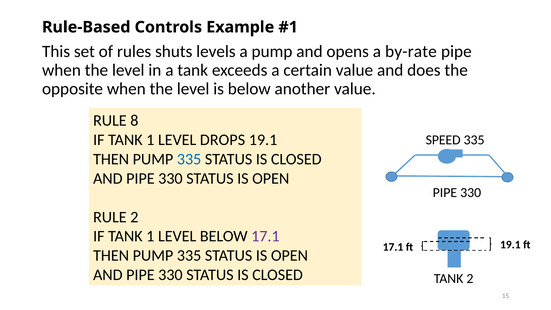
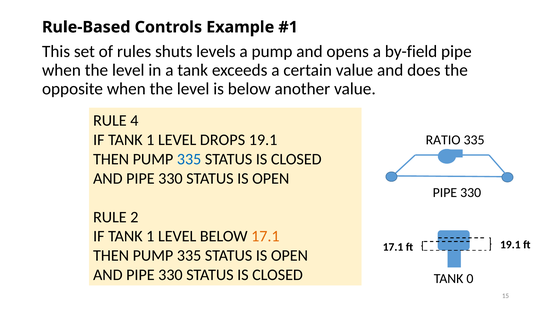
by-rate: by-rate -> by-field
8: 8 -> 4
SPEED: SPEED -> RATIO
17.1 at (265, 236) colour: purple -> orange
TANK 2: 2 -> 0
